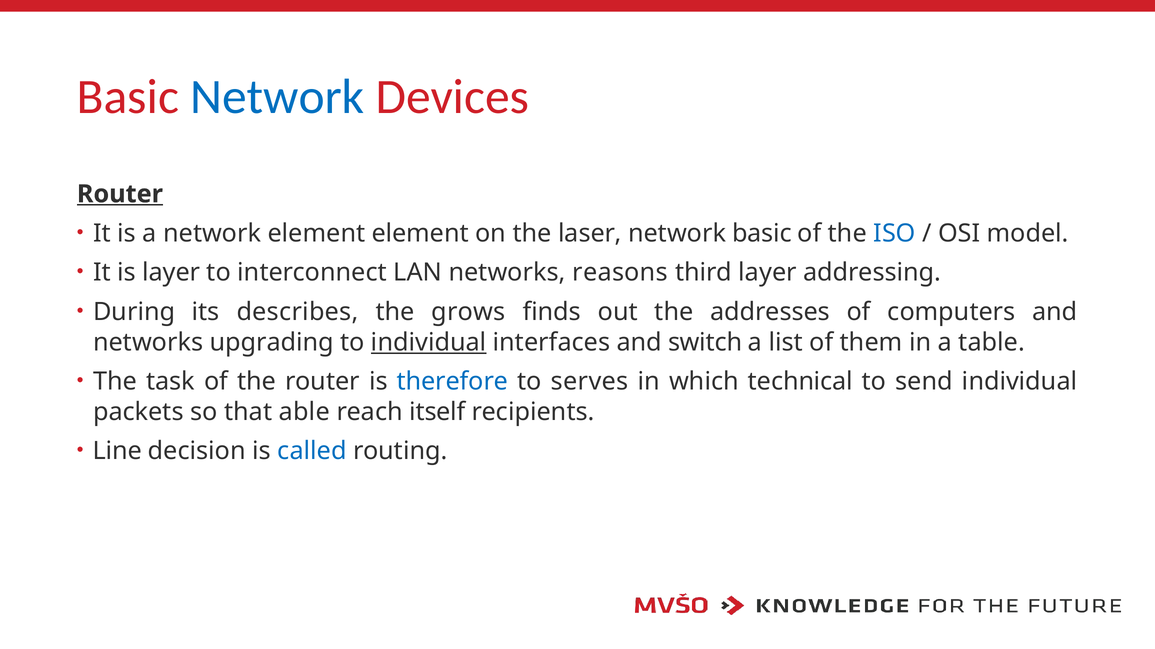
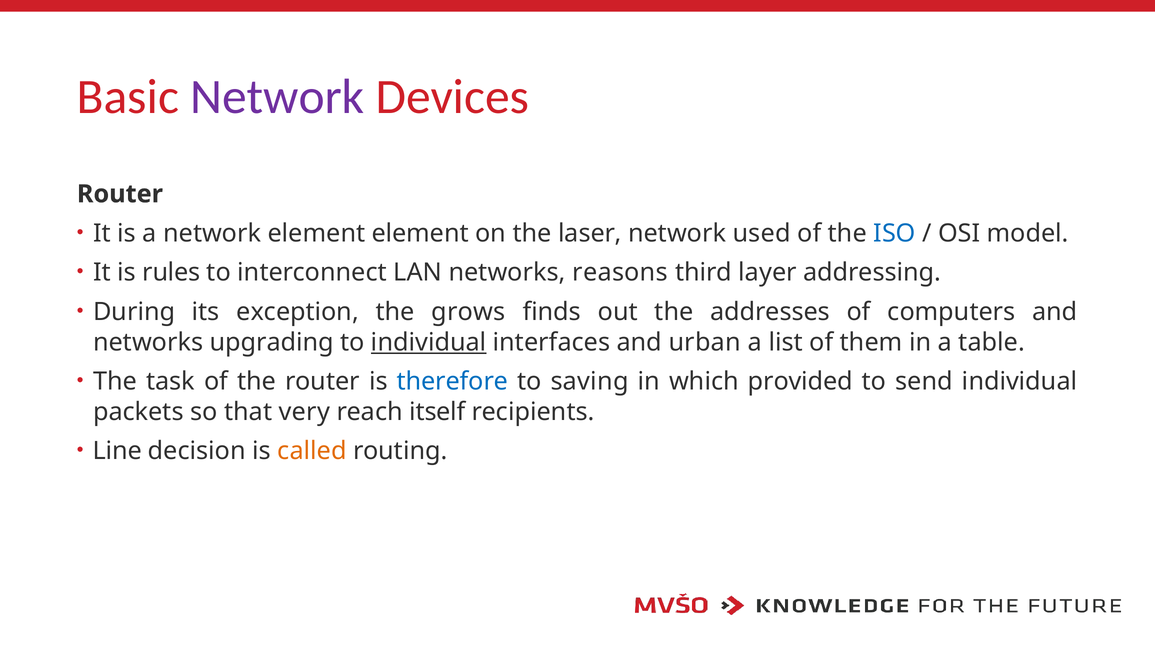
Network at (277, 97) colour: blue -> purple
Router at (120, 194) underline: present -> none
network basic: basic -> used
is layer: layer -> rules
describes: describes -> exception
switch: switch -> urban
serves: serves -> saving
technical: technical -> provided
able: able -> very
called colour: blue -> orange
